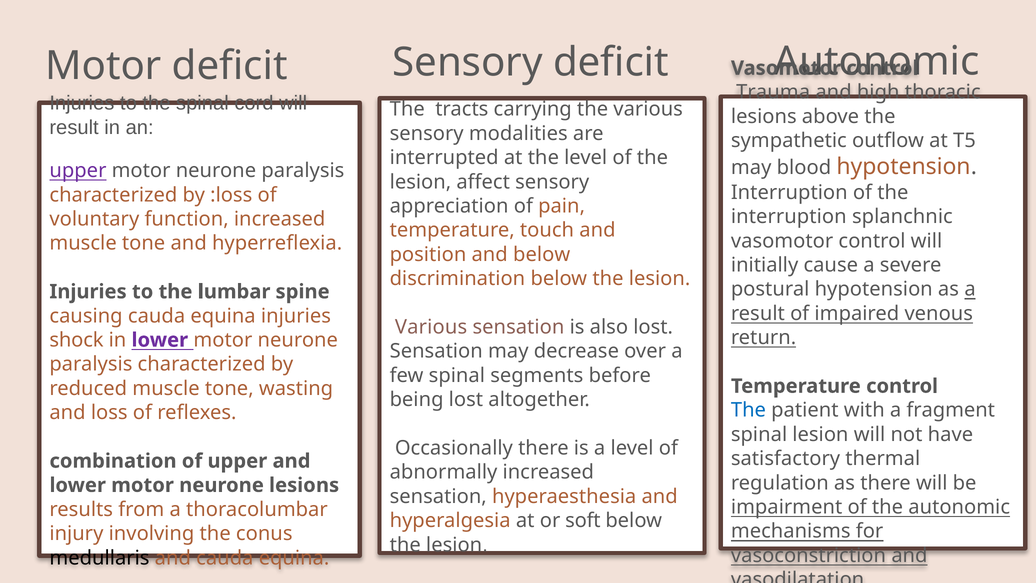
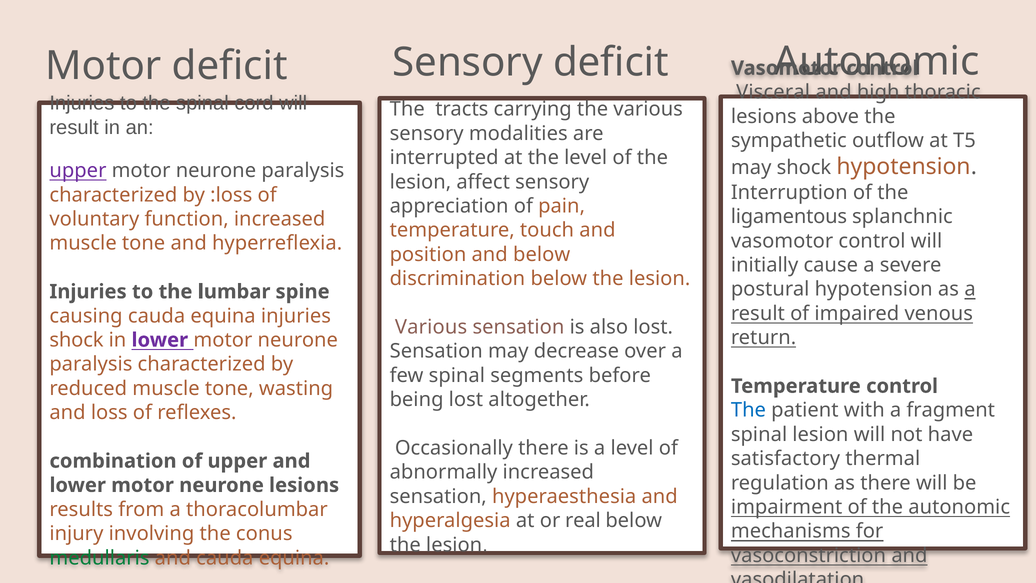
Trauma: Trauma -> Visceral
may blood: blood -> shock
interruption at (789, 217): interruption -> ligamentous
soft: soft -> real
medullaris colour: black -> green
